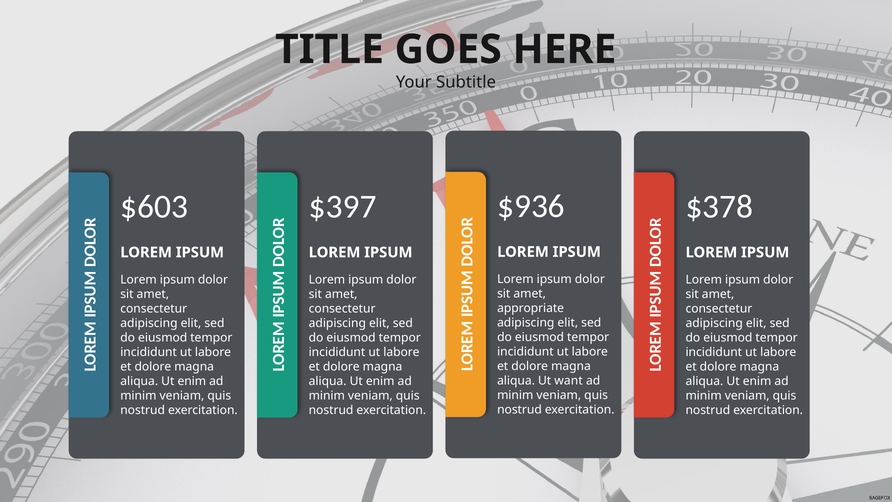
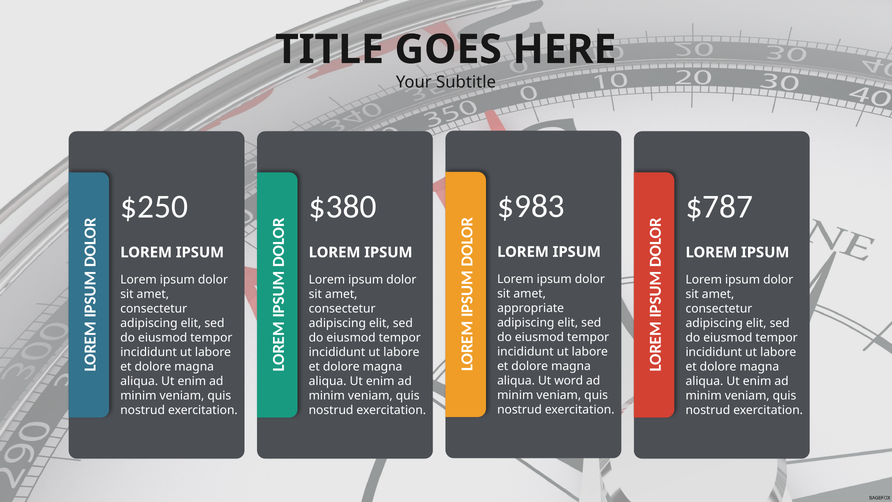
$936: $936 -> $983
$603: $603 -> $250
$397: $397 -> $380
$378: $378 -> $787
want: want -> word
